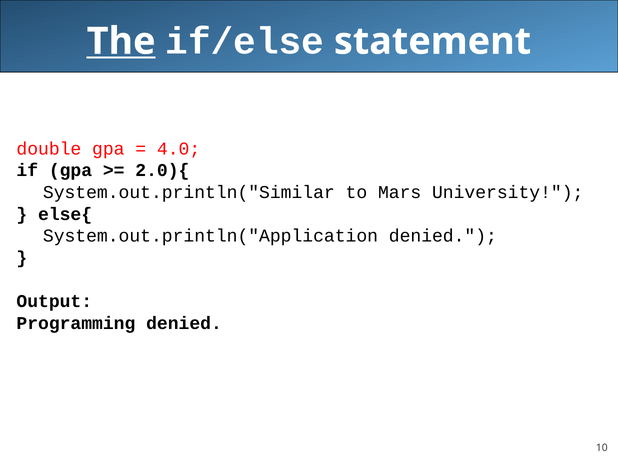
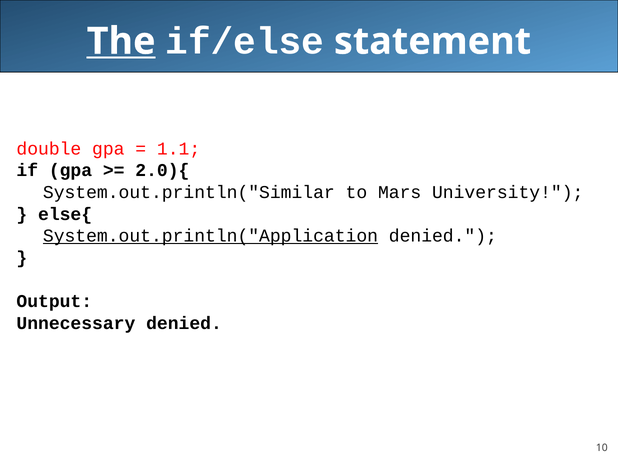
4.0: 4.0 -> 1.1
System.out.println("Application underline: none -> present
Programming: Programming -> Unnecessary
